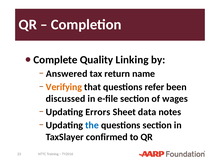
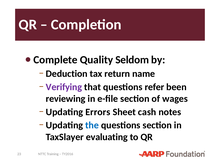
Linking: Linking -> Seldom
Answered: Answered -> Deduction
Verifying colour: orange -> purple
discussed: discussed -> reviewing
data: data -> cash
confirmed: confirmed -> evaluating
